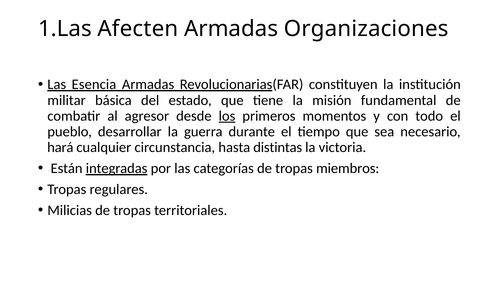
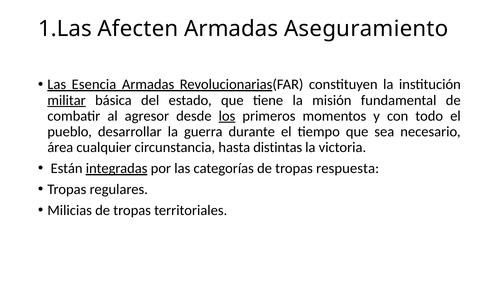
Organizaciones: Organizaciones -> Aseguramiento
militar underline: none -> present
hará: hará -> área
miembros: miembros -> respuesta
